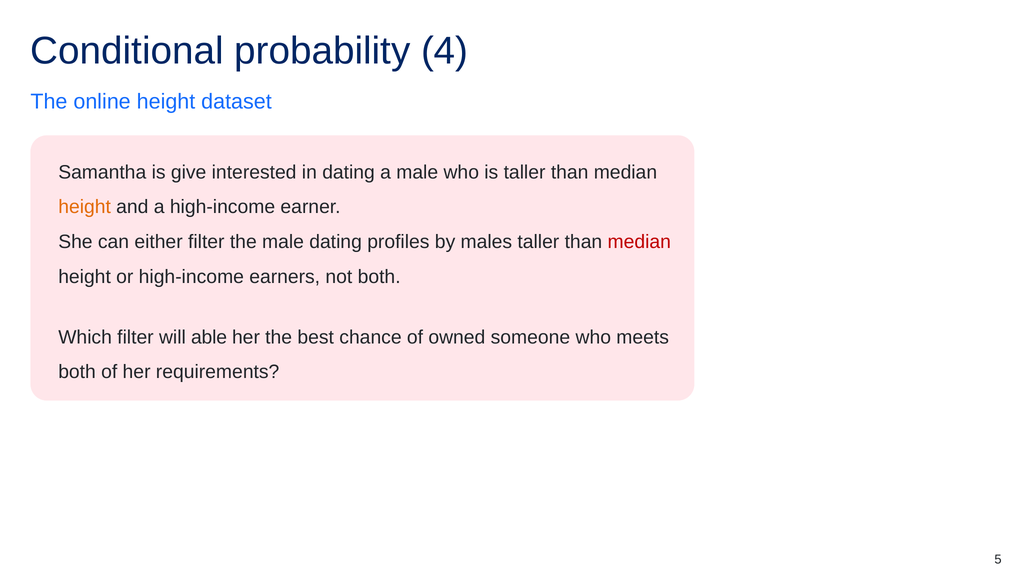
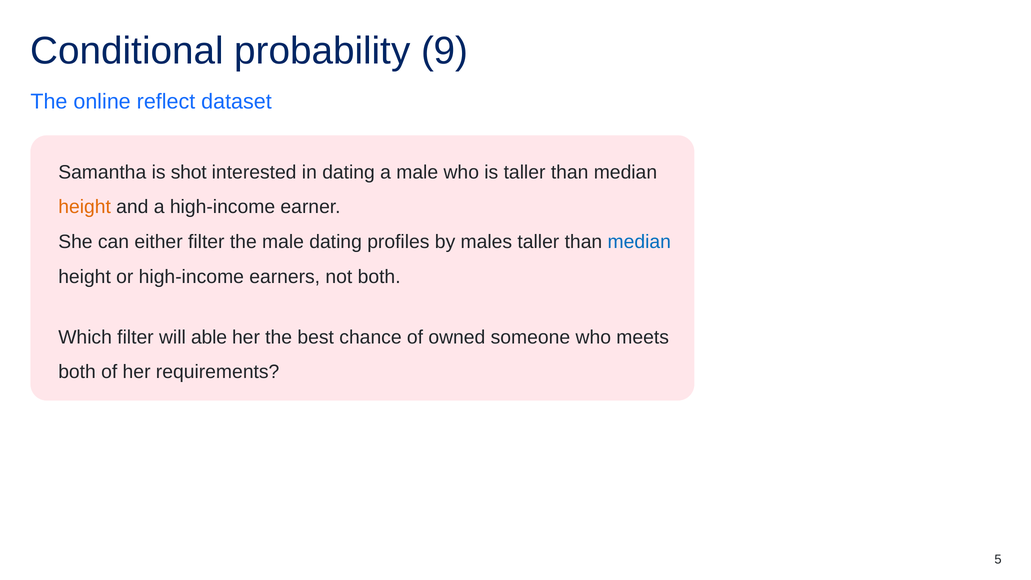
4: 4 -> 9
online height: height -> reflect
give: give -> shot
median at (639, 242) colour: red -> blue
